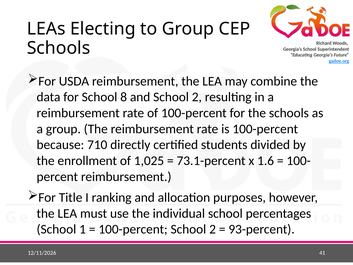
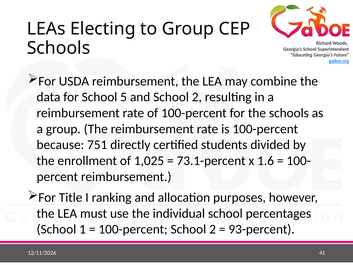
8: 8 -> 5
710: 710 -> 751
